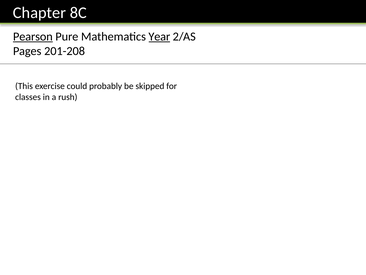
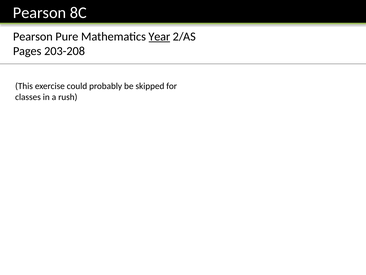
Chapter at (39, 13): Chapter -> Pearson
Pearson at (33, 36) underline: present -> none
201-208: 201-208 -> 203-208
